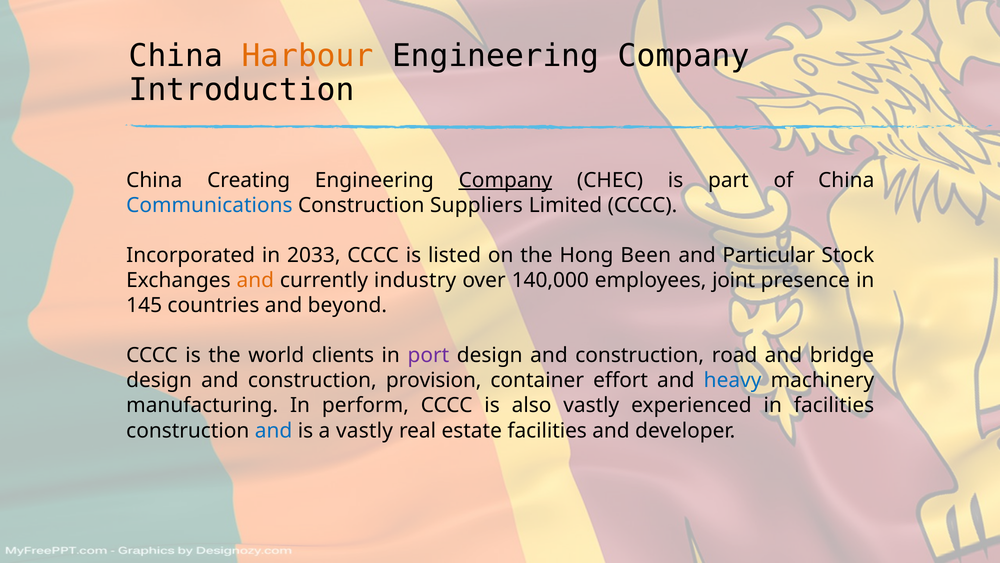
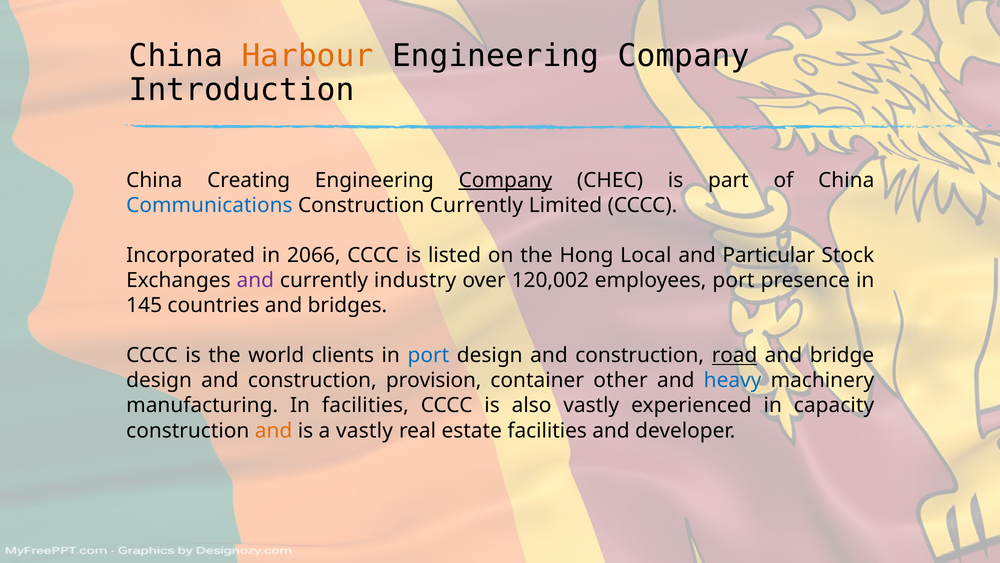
Construction Suppliers: Suppliers -> Currently
2033: 2033 -> 2066
Been: Been -> Local
and at (255, 280) colour: orange -> purple
140,000: 140,000 -> 120,002
employees joint: joint -> port
beyond: beyond -> bridges
port at (428, 356) colour: purple -> blue
road underline: none -> present
effort: effort -> other
In perform: perform -> facilities
in facilities: facilities -> capacity
and at (274, 431) colour: blue -> orange
